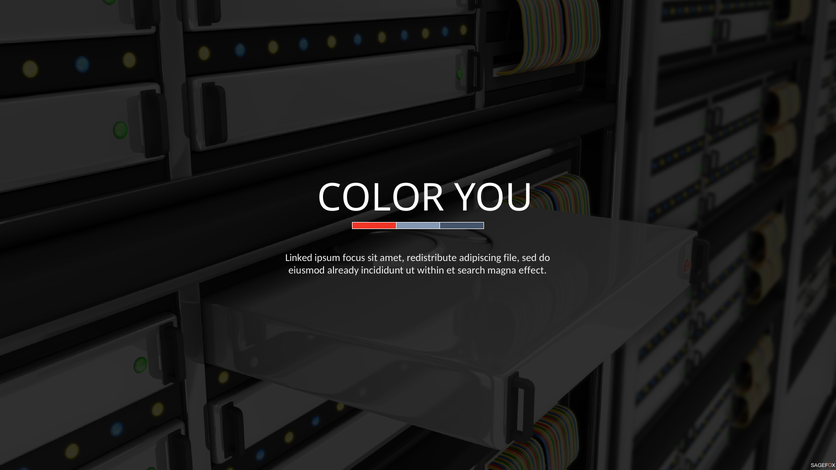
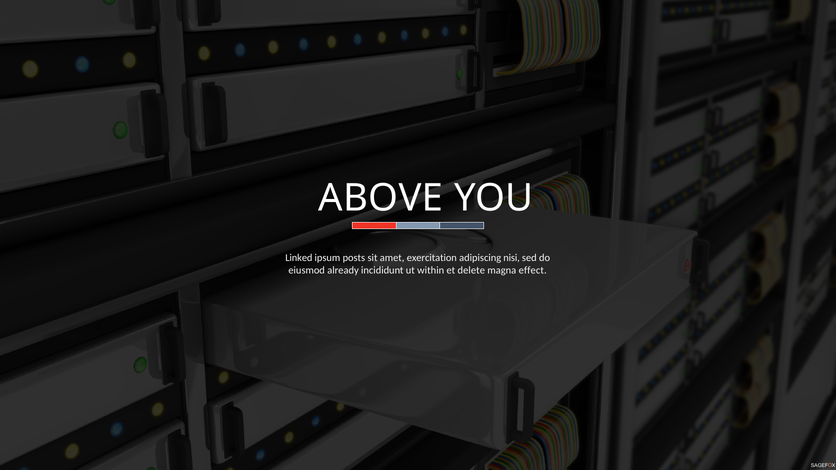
COLOR: COLOR -> ABOVE
focus: focus -> posts
redistribute: redistribute -> exercitation
file: file -> nisi
search: search -> delete
